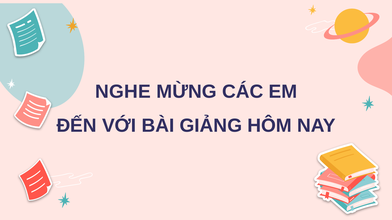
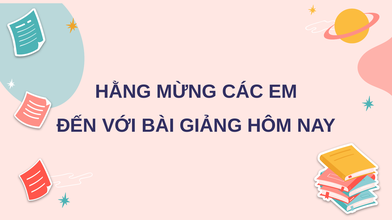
NGHE: NGHE -> HẰNG
